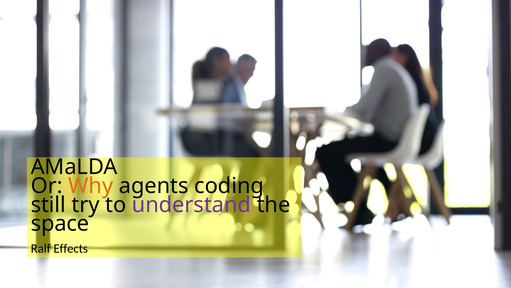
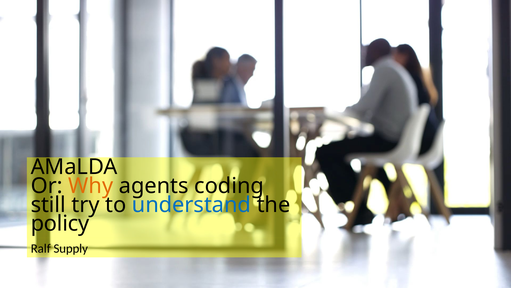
understand colour: purple -> blue
space: space -> policy
Effects: Effects -> Supply
